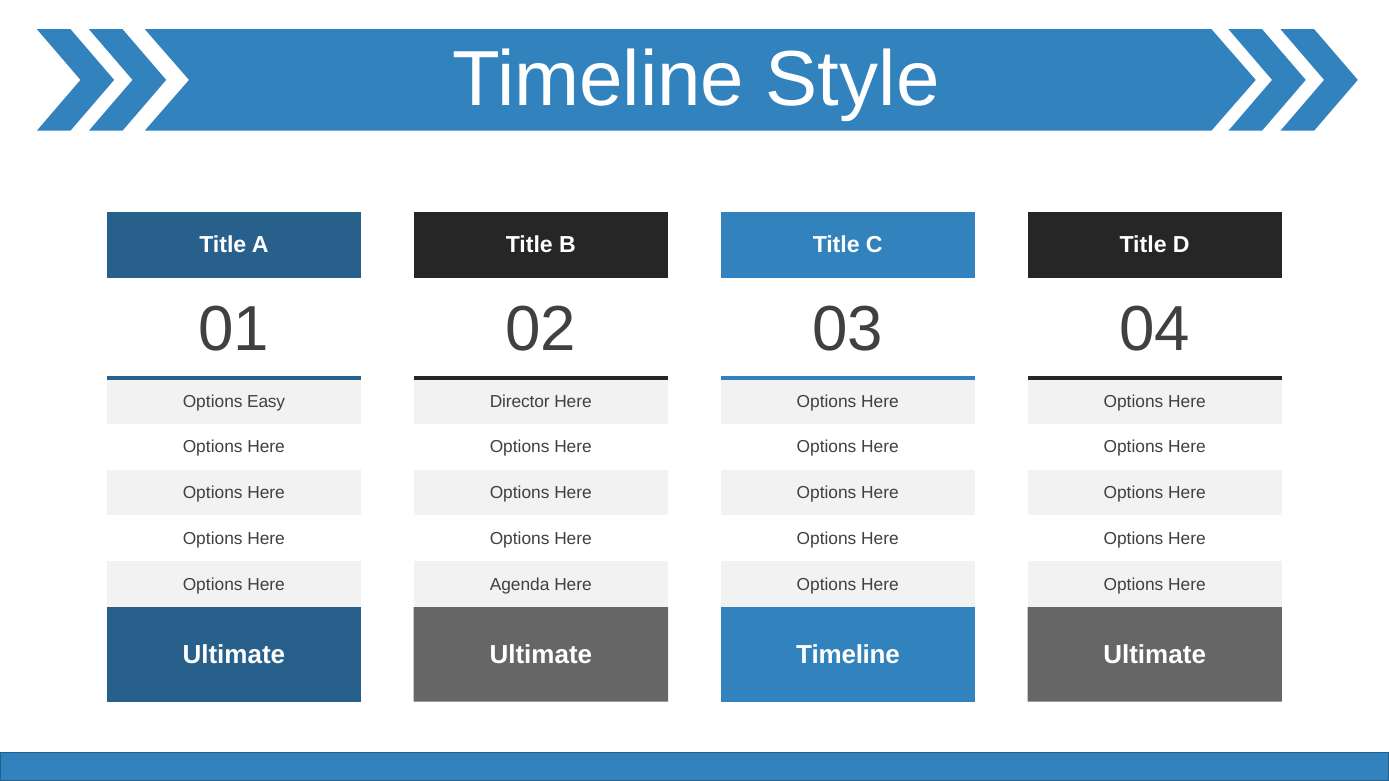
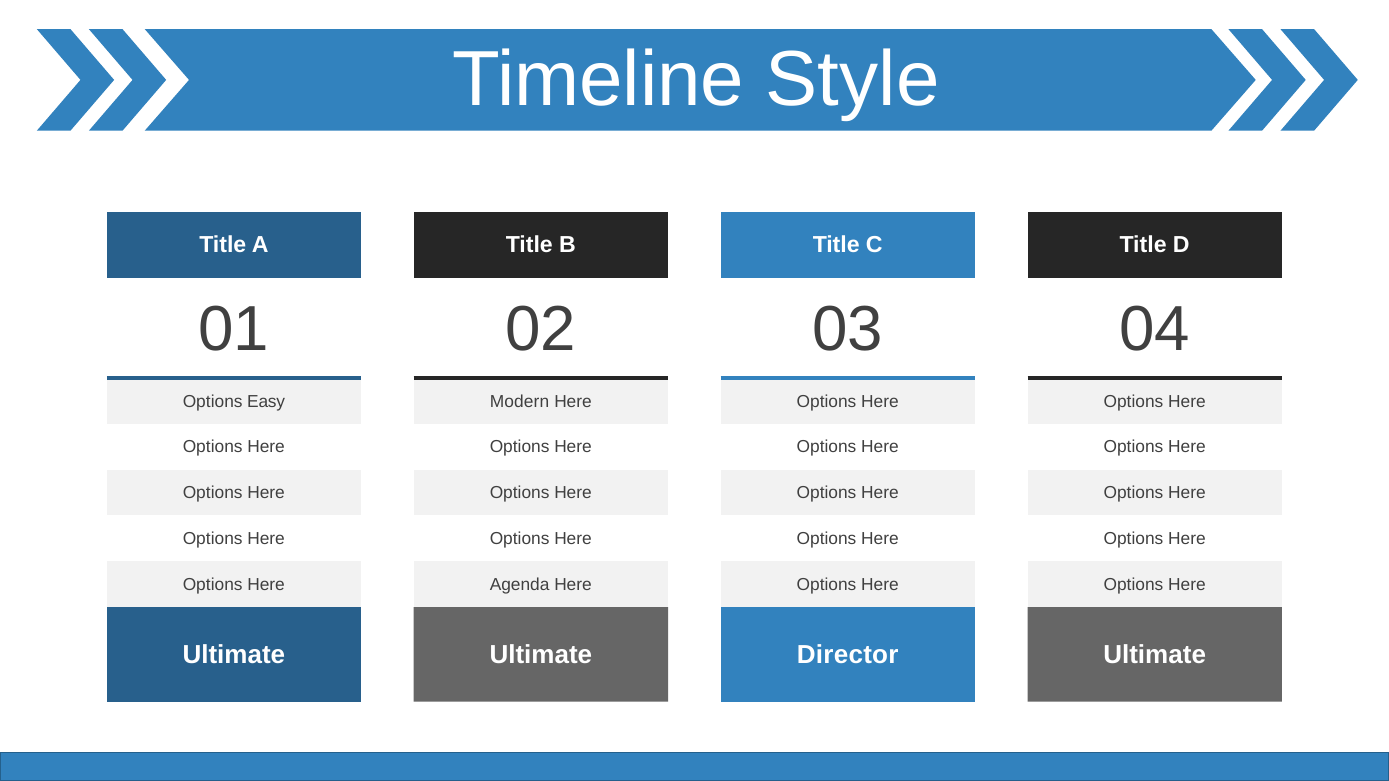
Director: Director -> Modern
Timeline at (848, 655): Timeline -> Director
